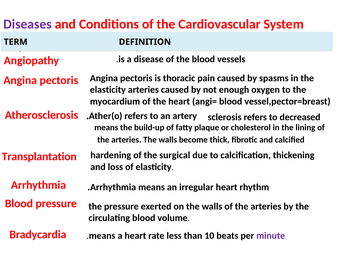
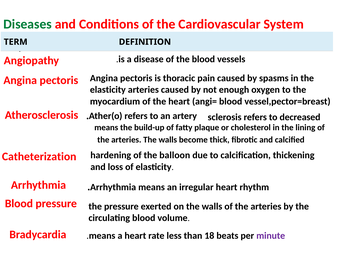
Diseases colour: purple -> green
Transplantation: Transplantation -> Catheterization
surgical: surgical -> balloon
10: 10 -> 18
